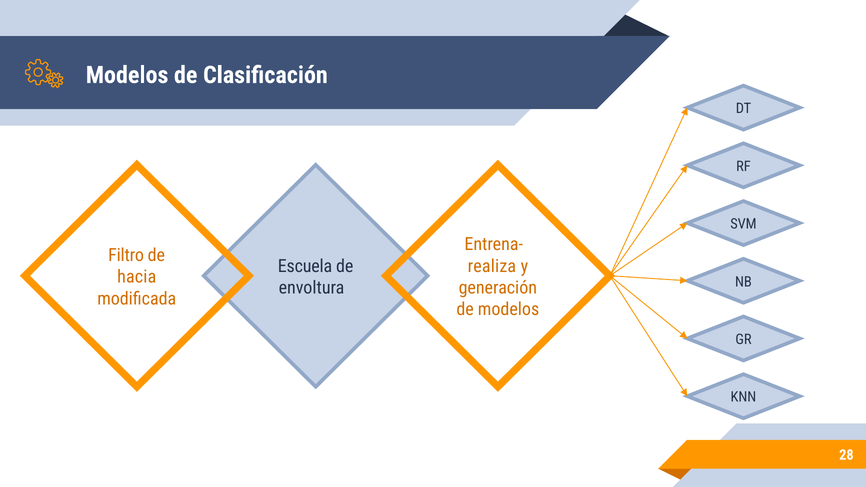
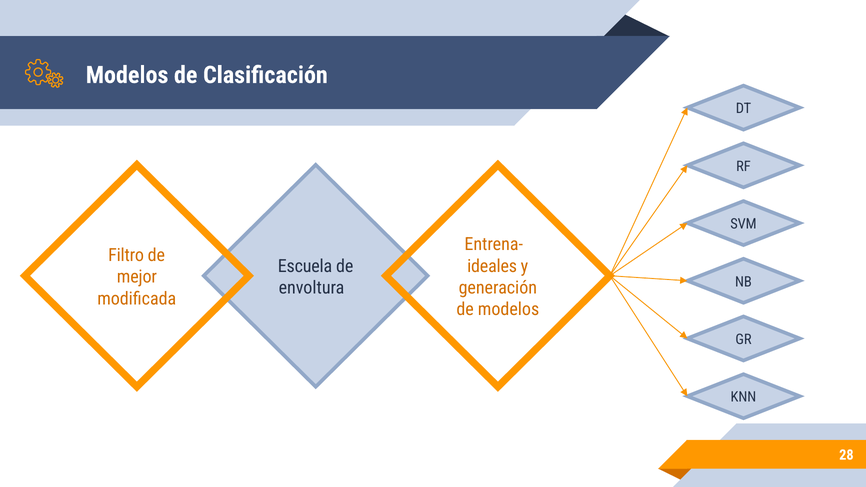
realiza: realiza -> ideales
hacia: hacia -> mejor
